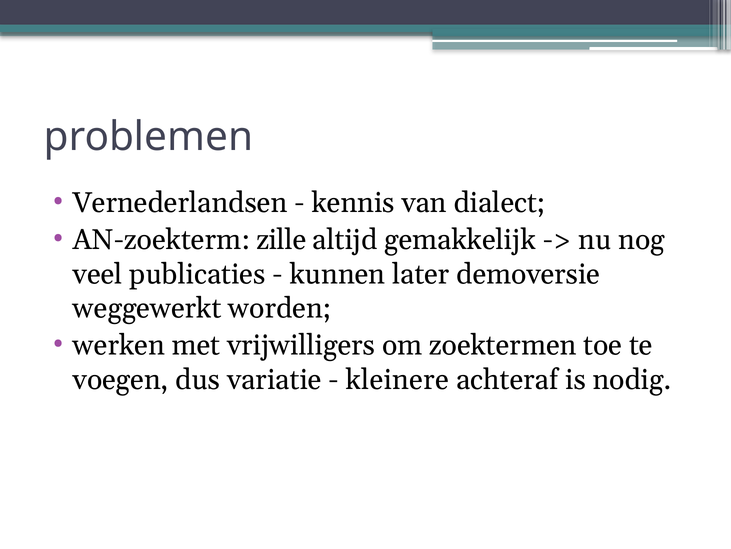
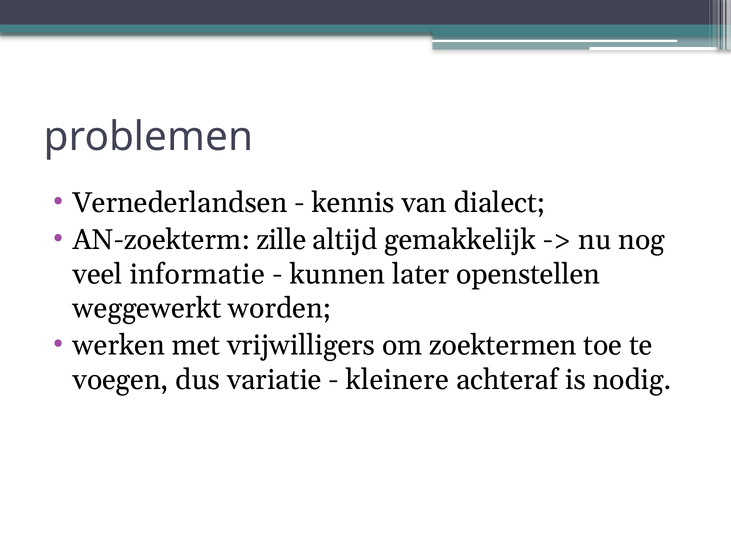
publicaties: publicaties -> informatie
demoversie: demoversie -> openstellen
